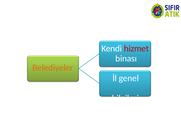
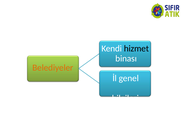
hizmet colour: red -> black
